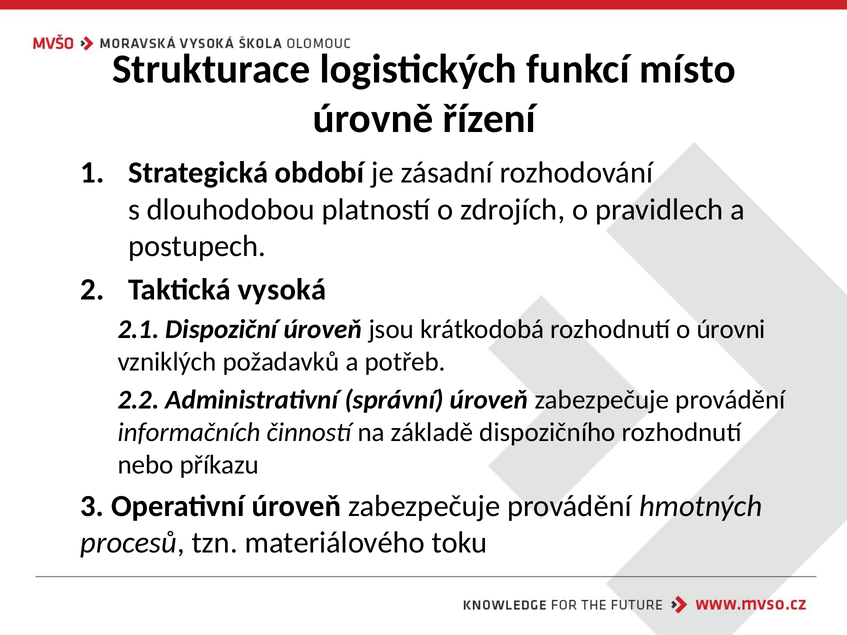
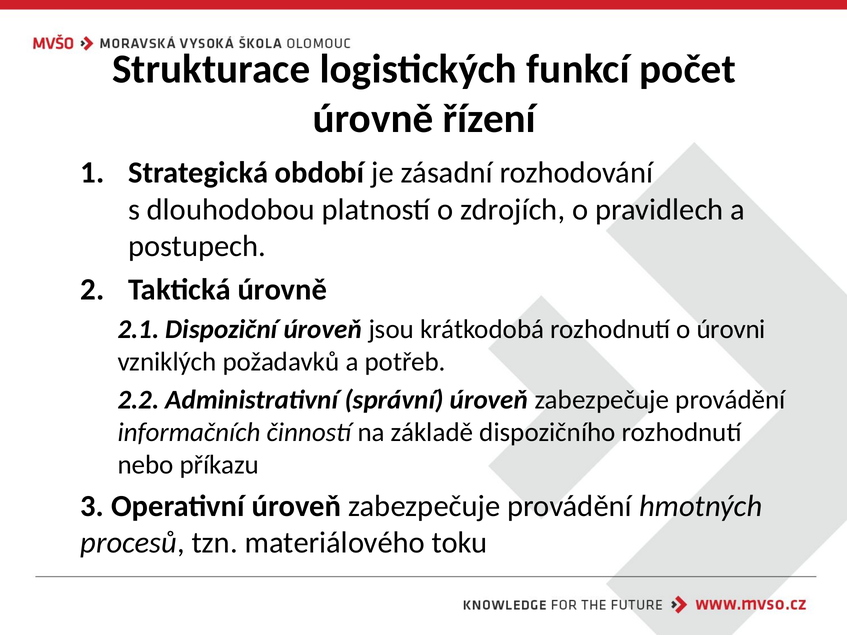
místo: místo -> počet
Taktická vysoká: vysoká -> úrovně
